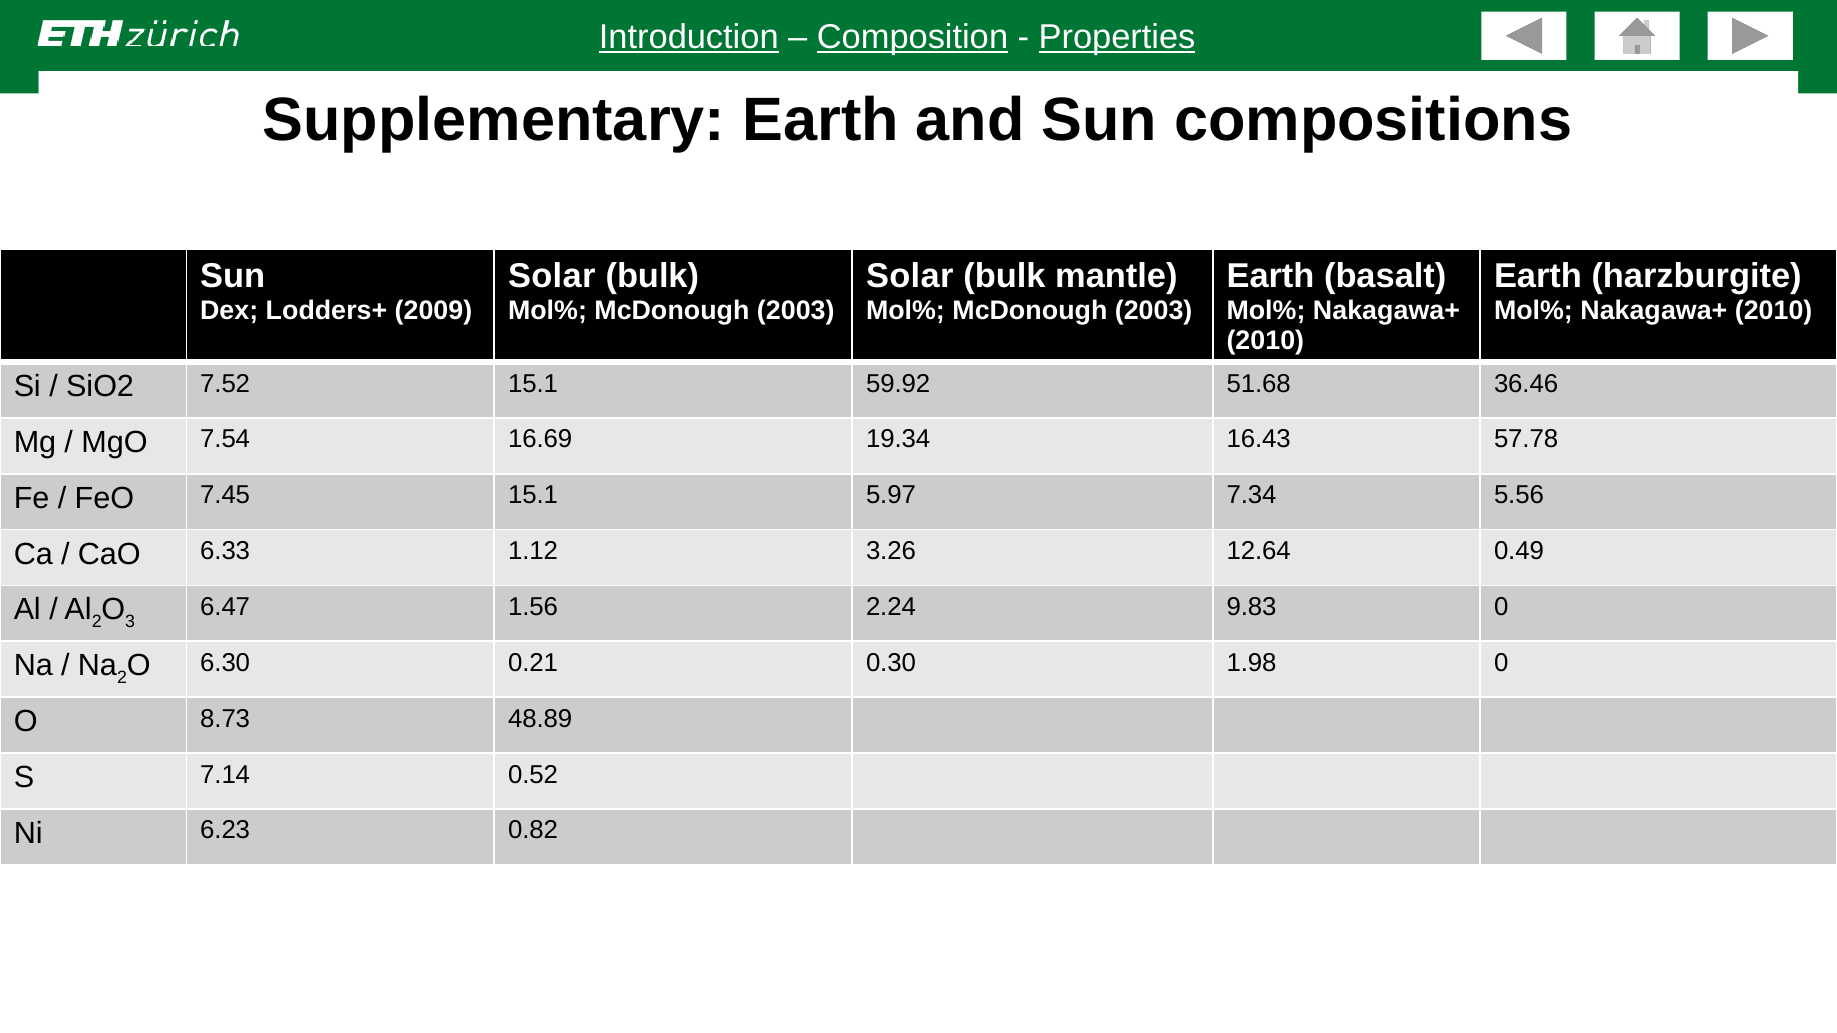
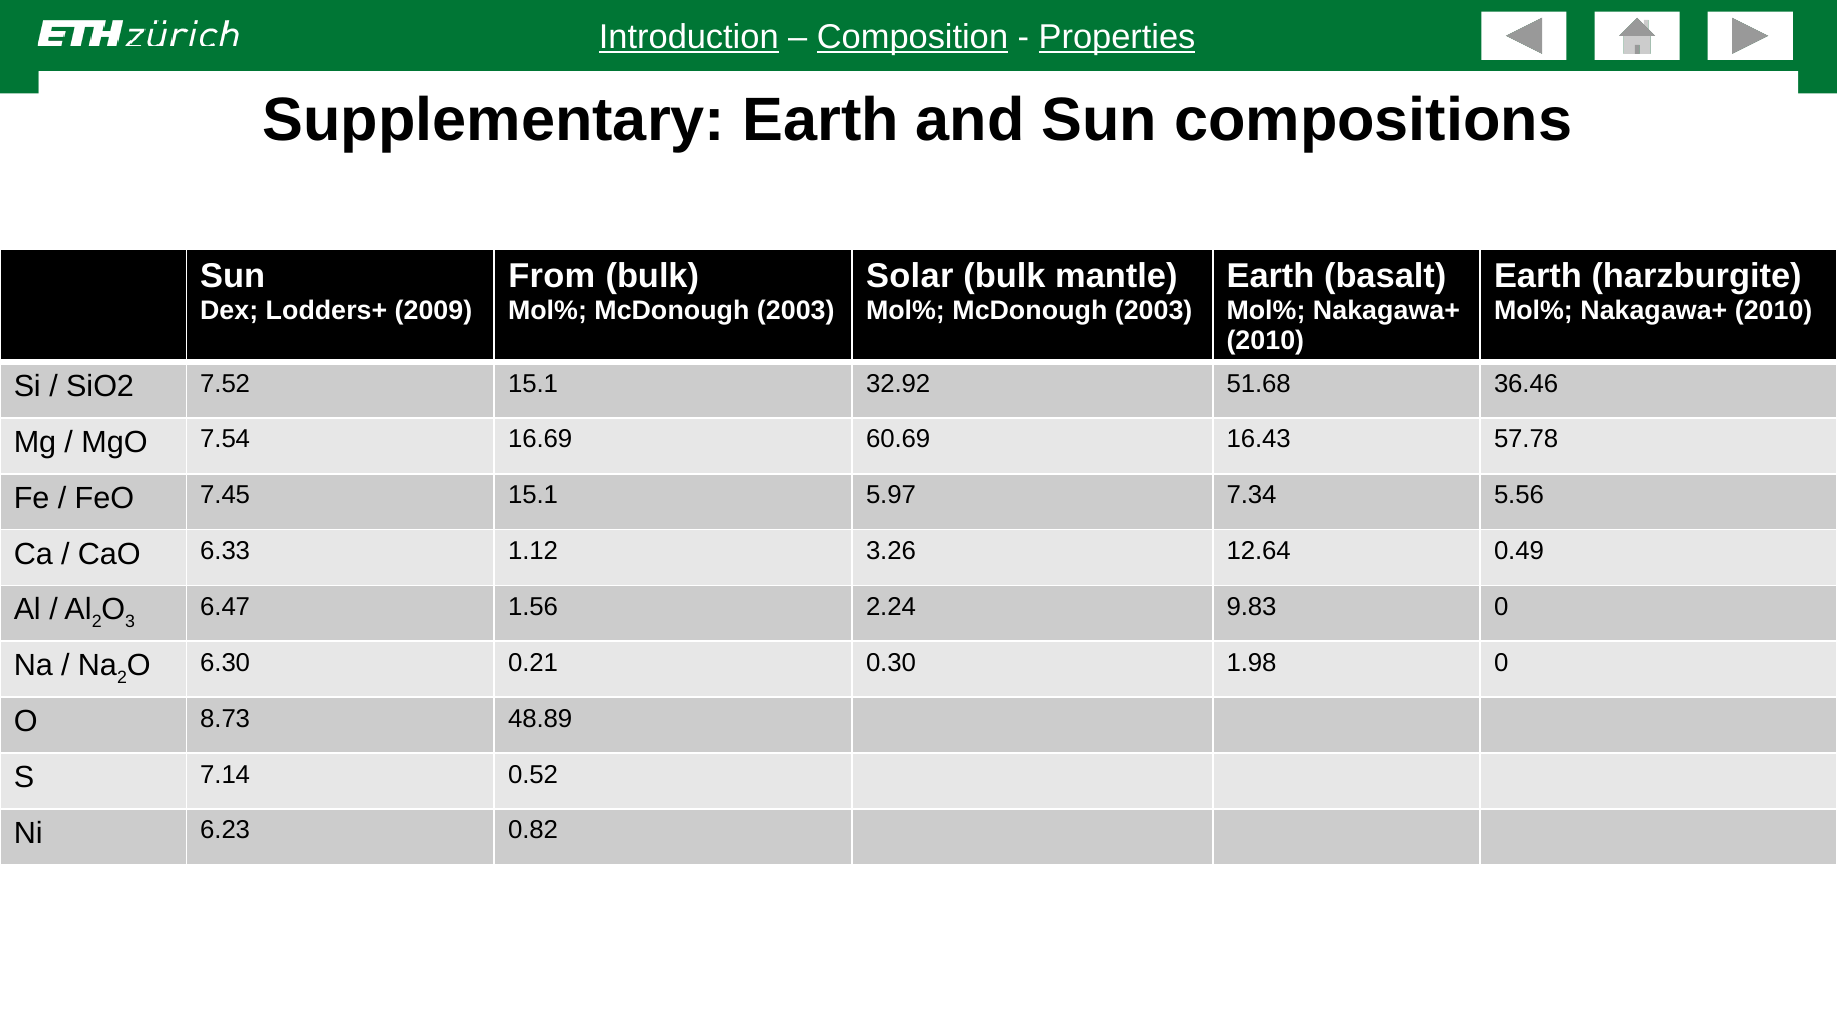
Solar at (552, 276): Solar -> From
59.92: 59.92 -> 32.92
19.34: 19.34 -> 60.69
